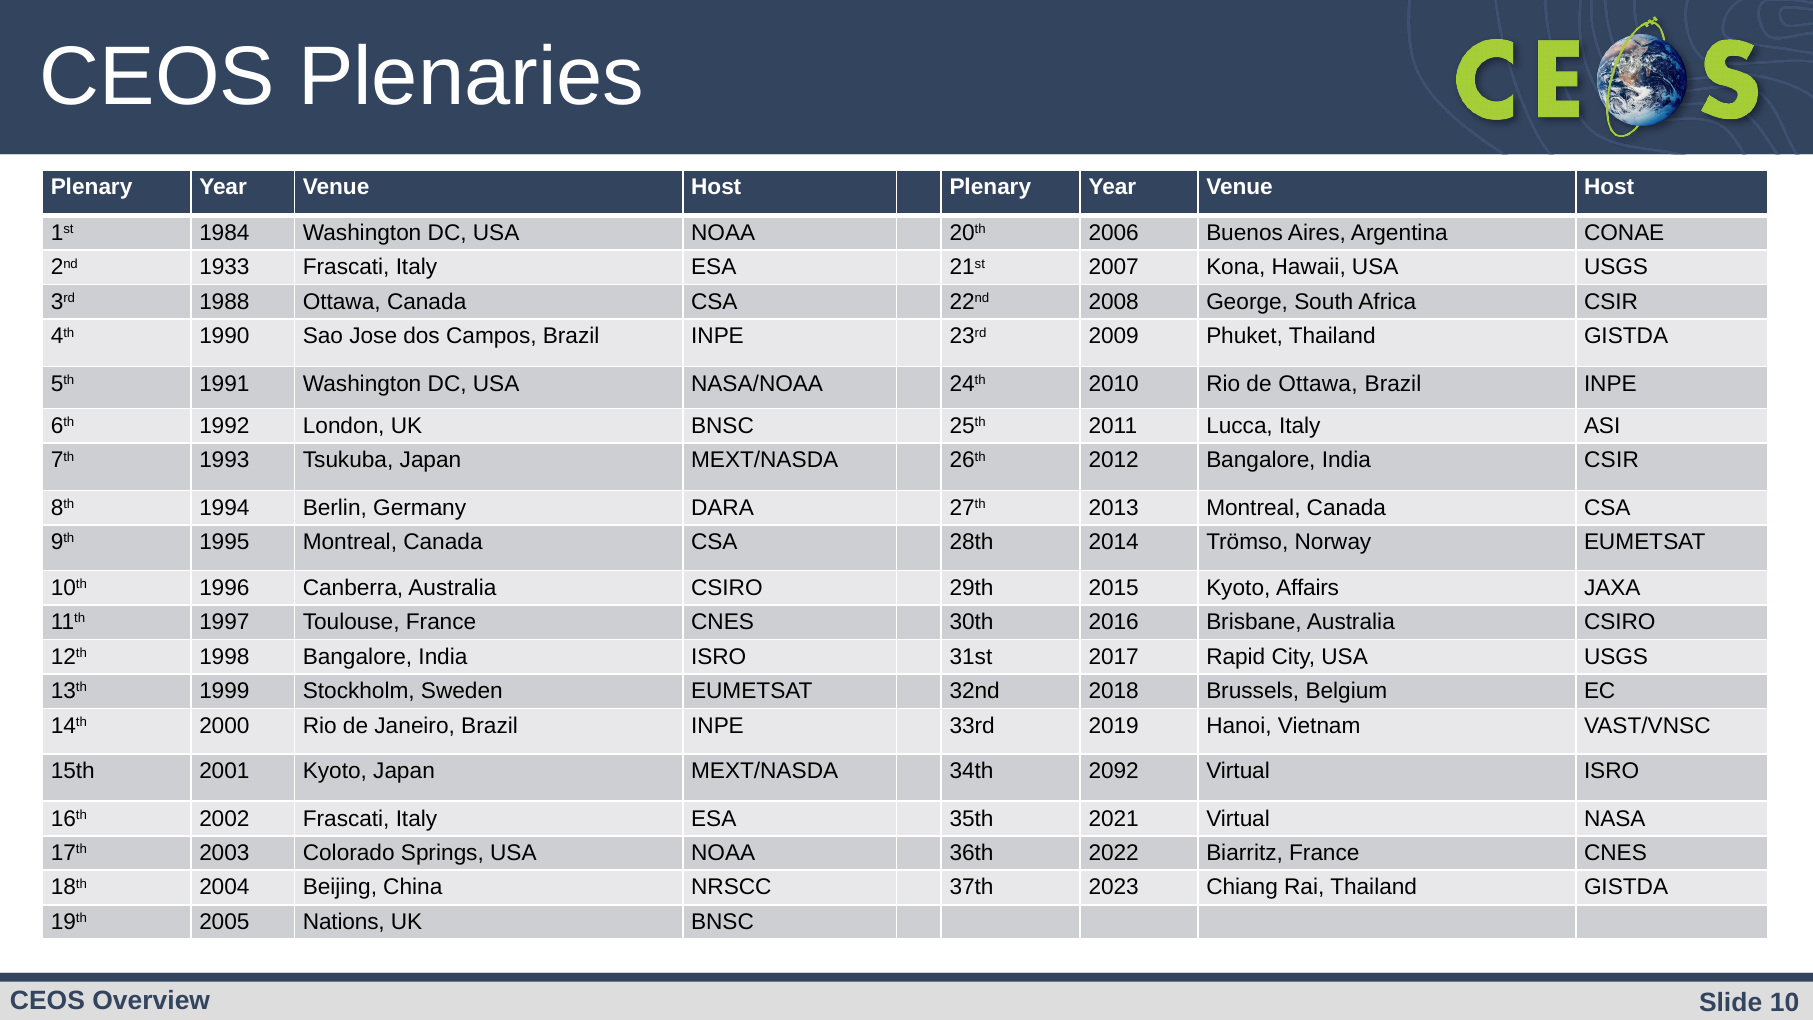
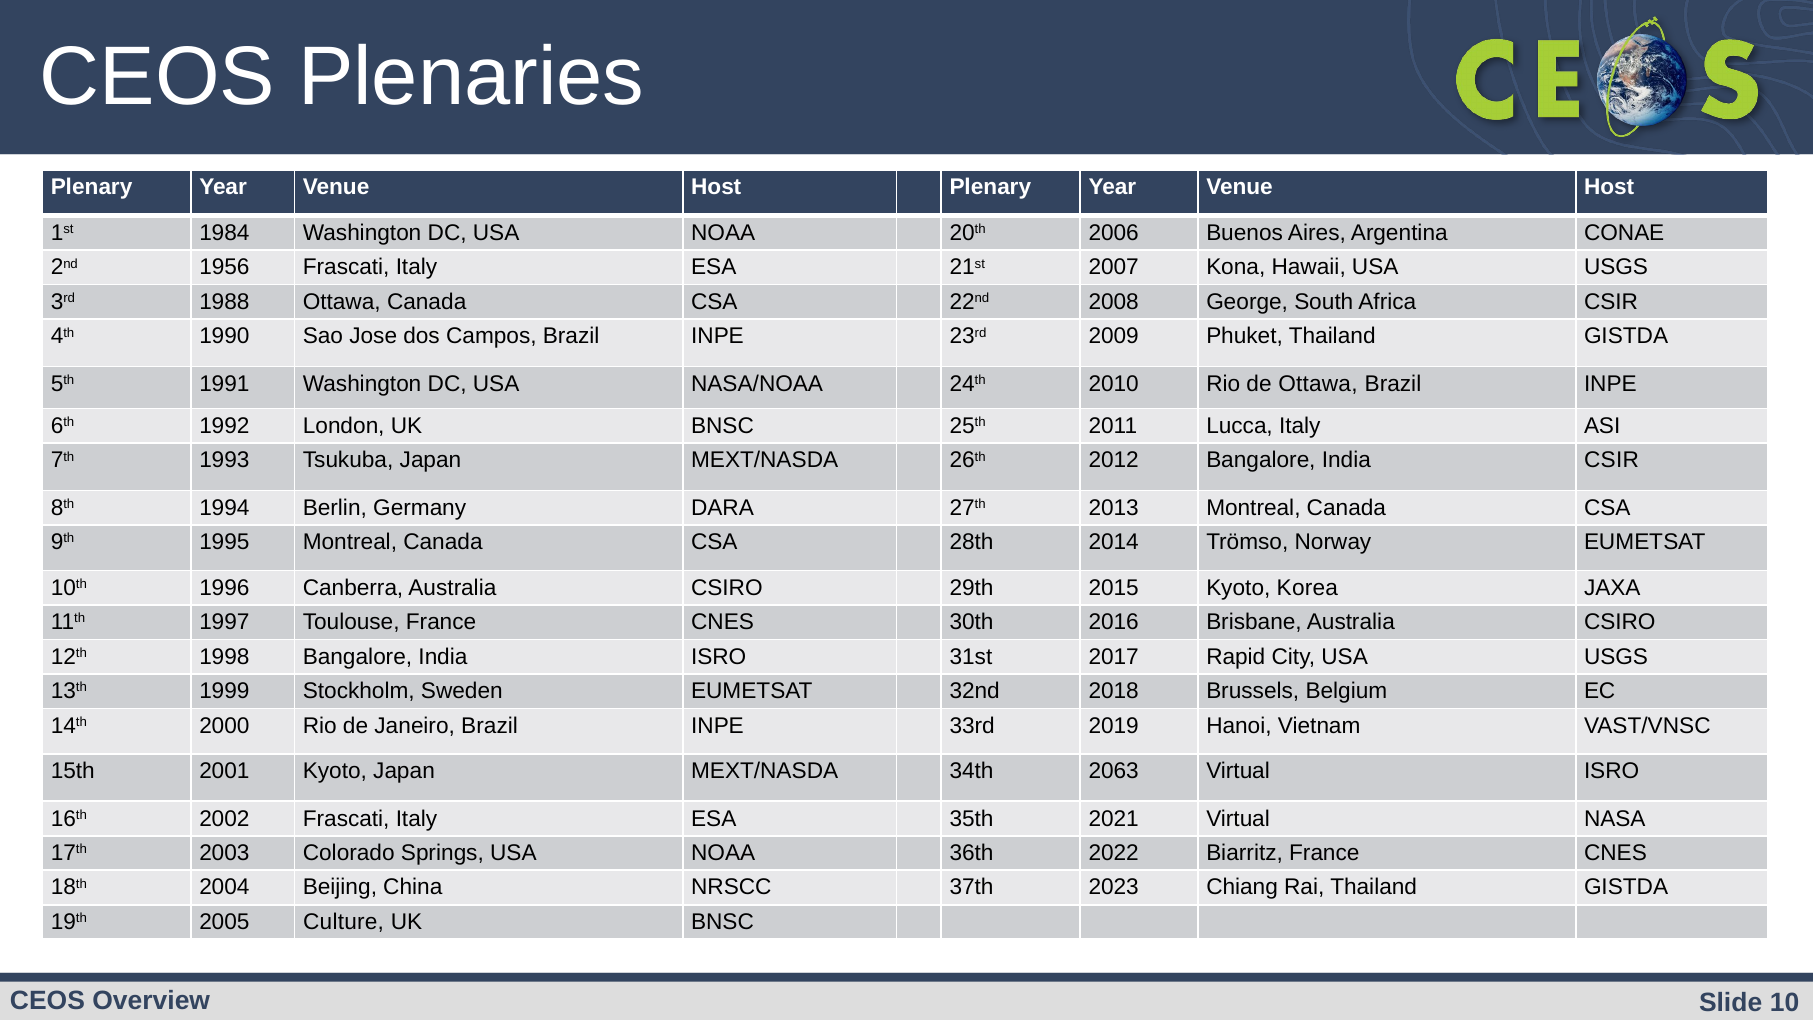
1933: 1933 -> 1956
Affairs: Affairs -> Korea
2092: 2092 -> 2063
Nations: Nations -> Culture
